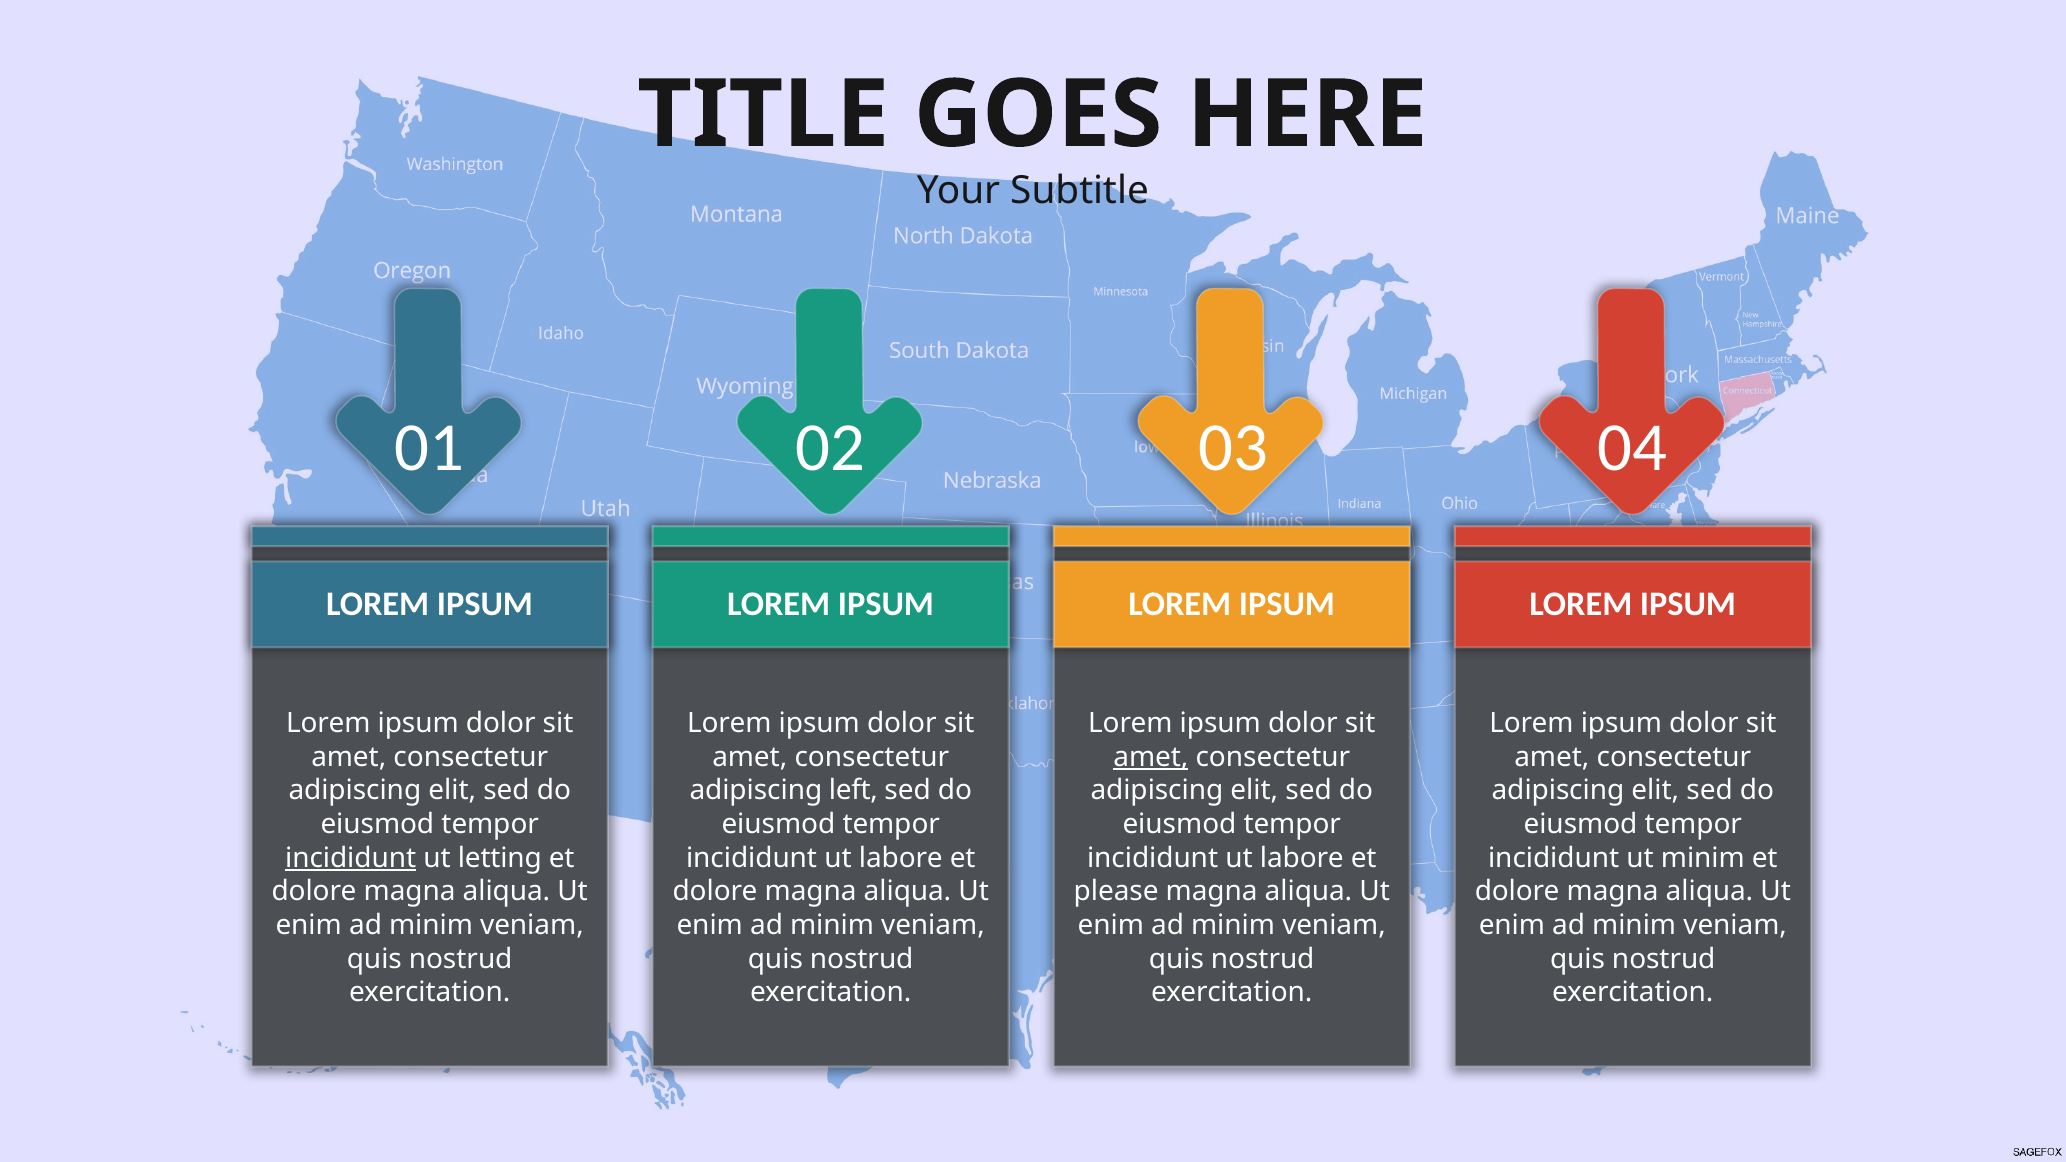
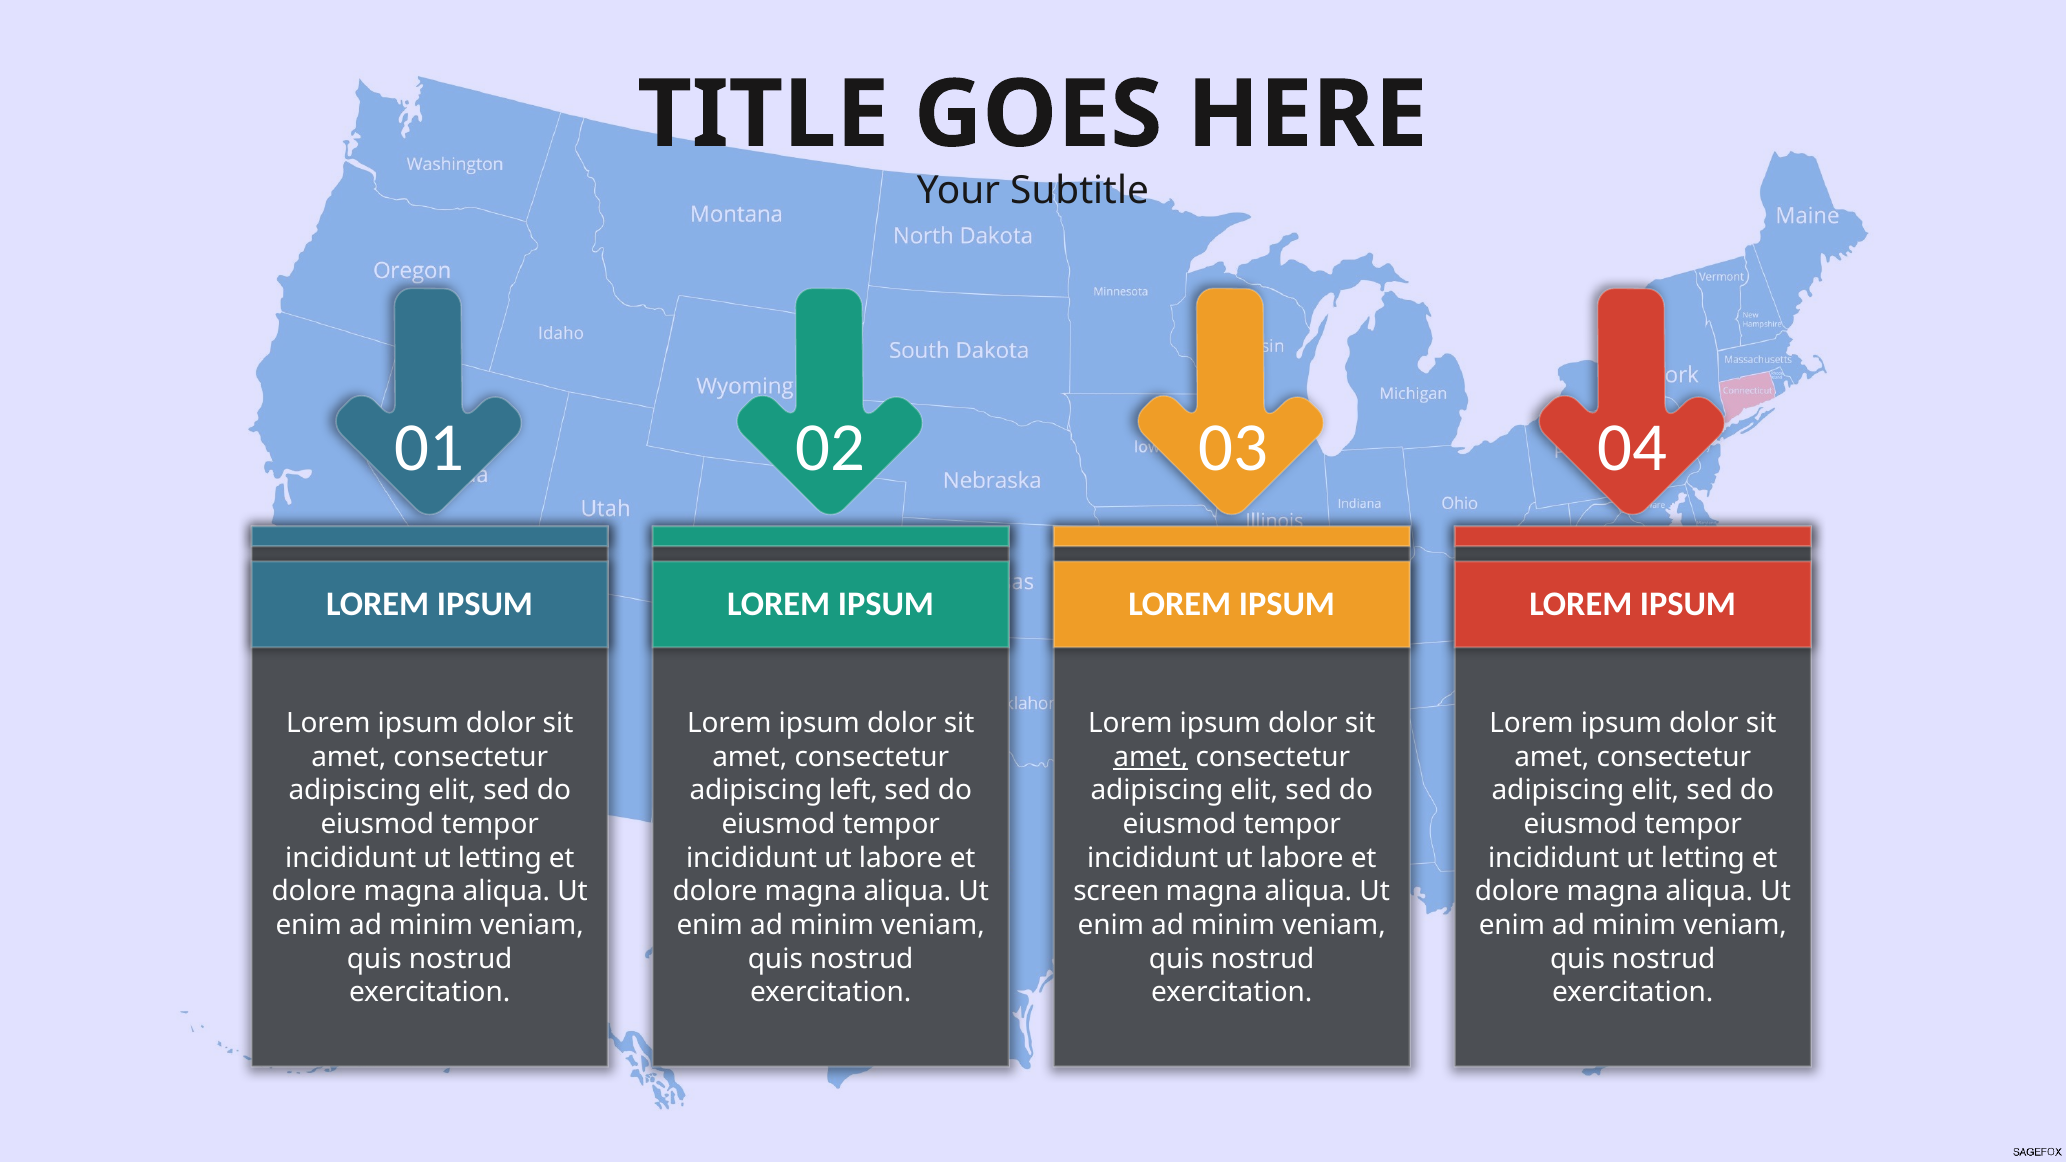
incididunt at (351, 858) underline: present -> none
minim at (1703, 858): minim -> letting
please: please -> screen
